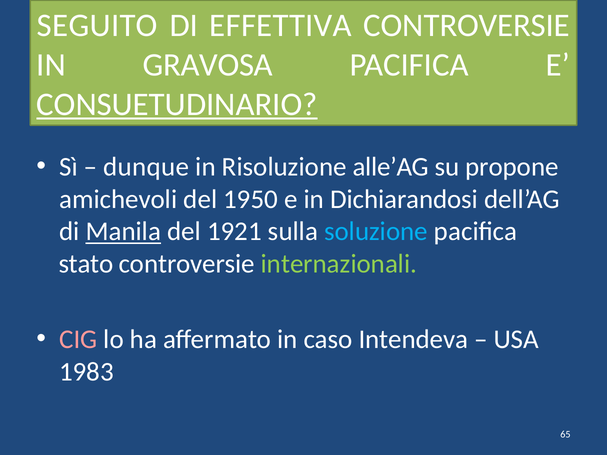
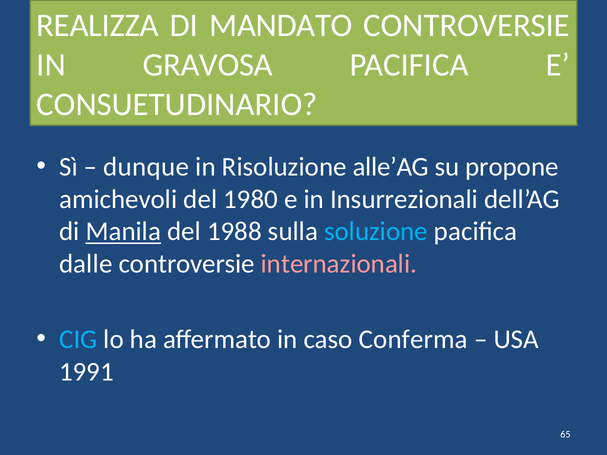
SEGUITO: SEGUITO -> REALIZZA
EFFETTIVA: EFFETTIVA -> MANDATO
CONSUETUDINARIO underline: present -> none
1950: 1950 -> 1980
Dichiarandosi: Dichiarandosi -> Insurrezionali
1921: 1921 -> 1988
stato: stato -> dalle
internazionali colour: light green -> pink
CIG colour: pink -> light blue
Intendeva: Intendeva -> Conferma
1983: 1983 -> 1991
